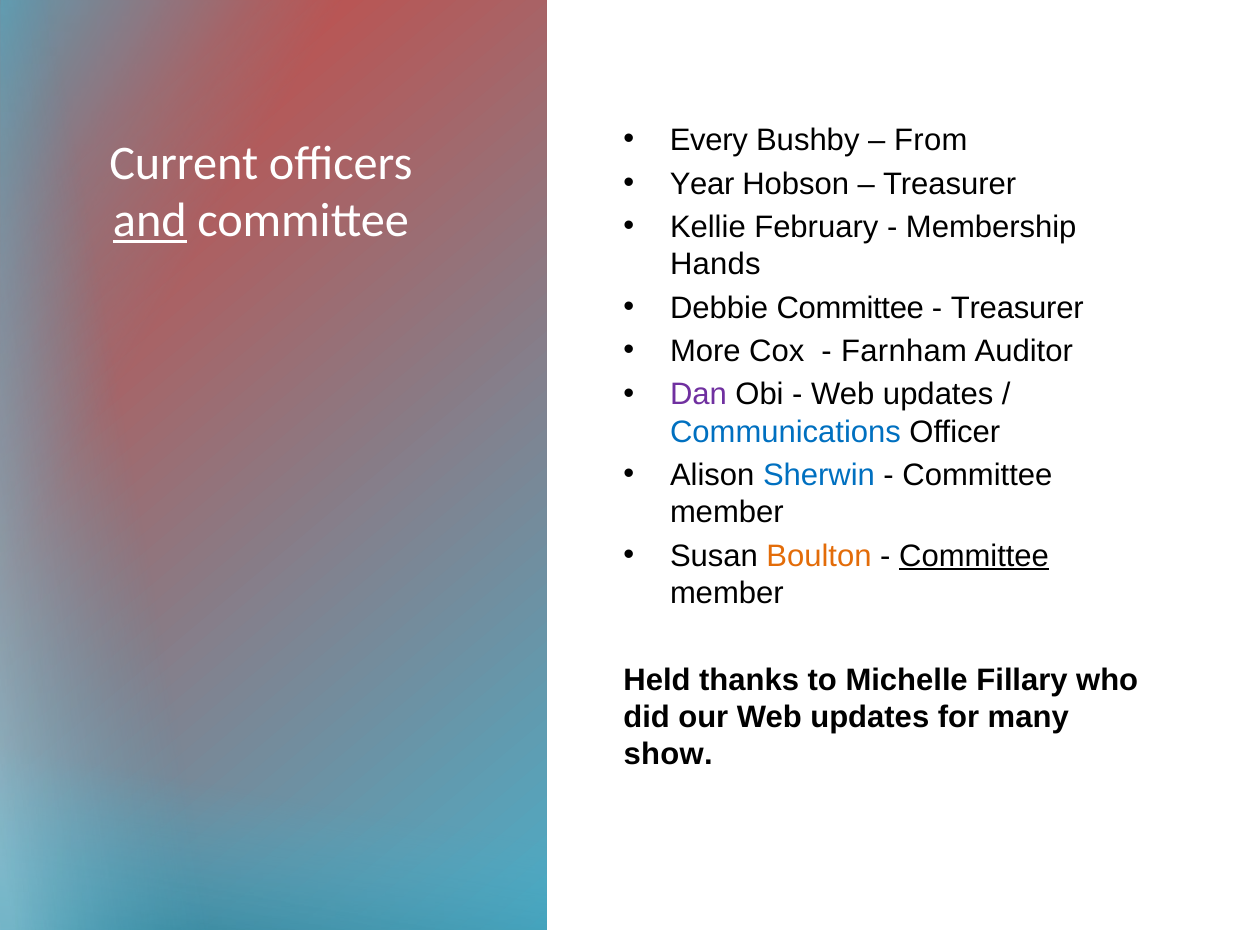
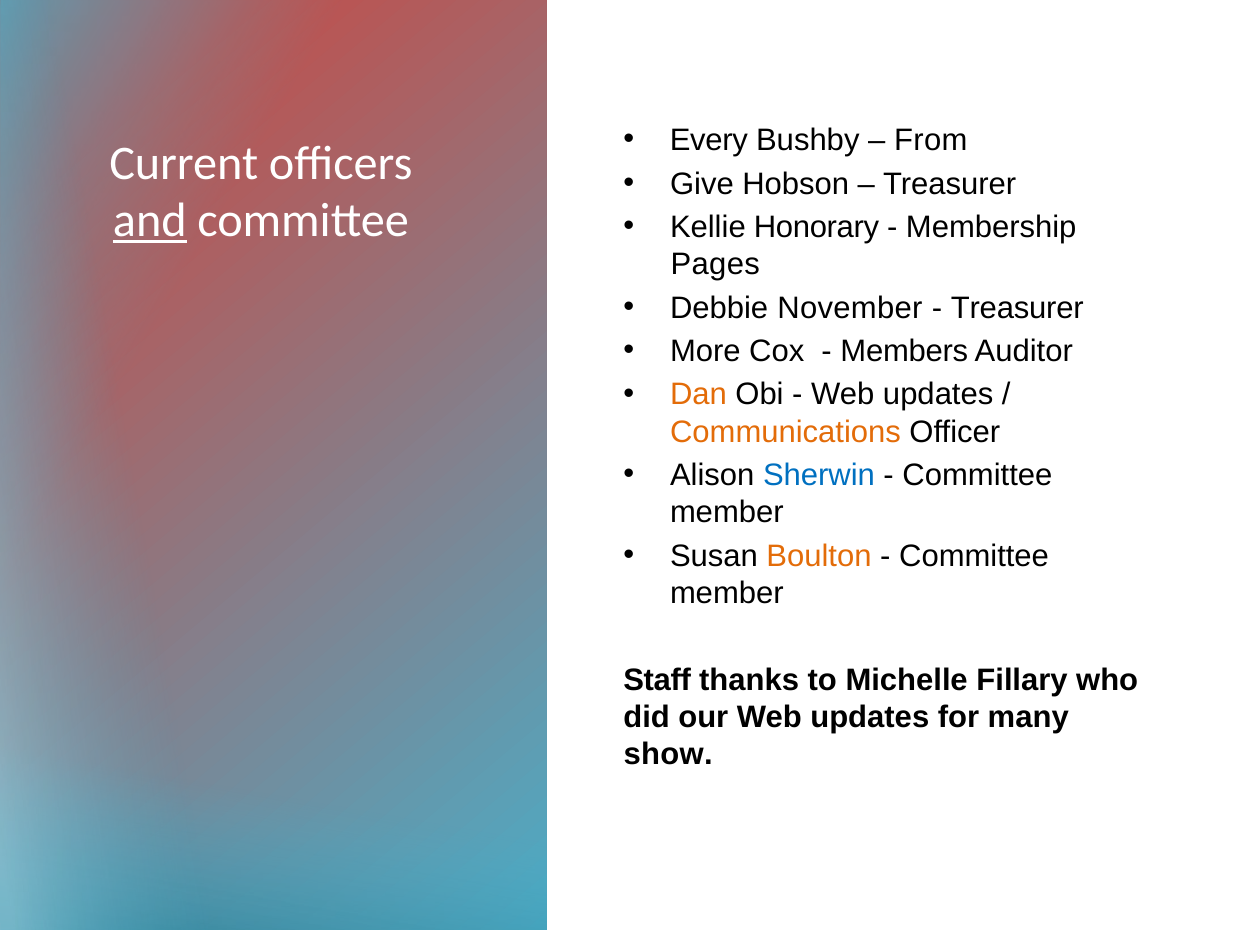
Year: Year -> Give
February: February -> Honorary
Hands: Hands -> Pages
Debbie Committee: Committee -> November
Farnham: Farnham -> Members
Dan colour: purple -> orange
Communications colour: blue -> orange
Committee at (974, 556) underline: present -> none
Held: Held -> Staff
